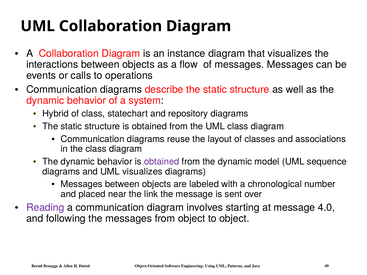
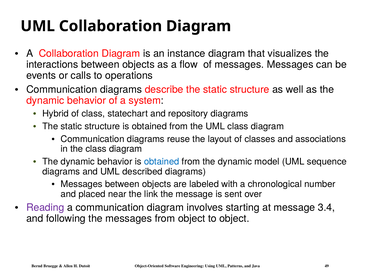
obtained at (162, 162) colour: purple -> blue
UML visualizes: visualizes -> described
4.0: 4.0 -> 3.4
